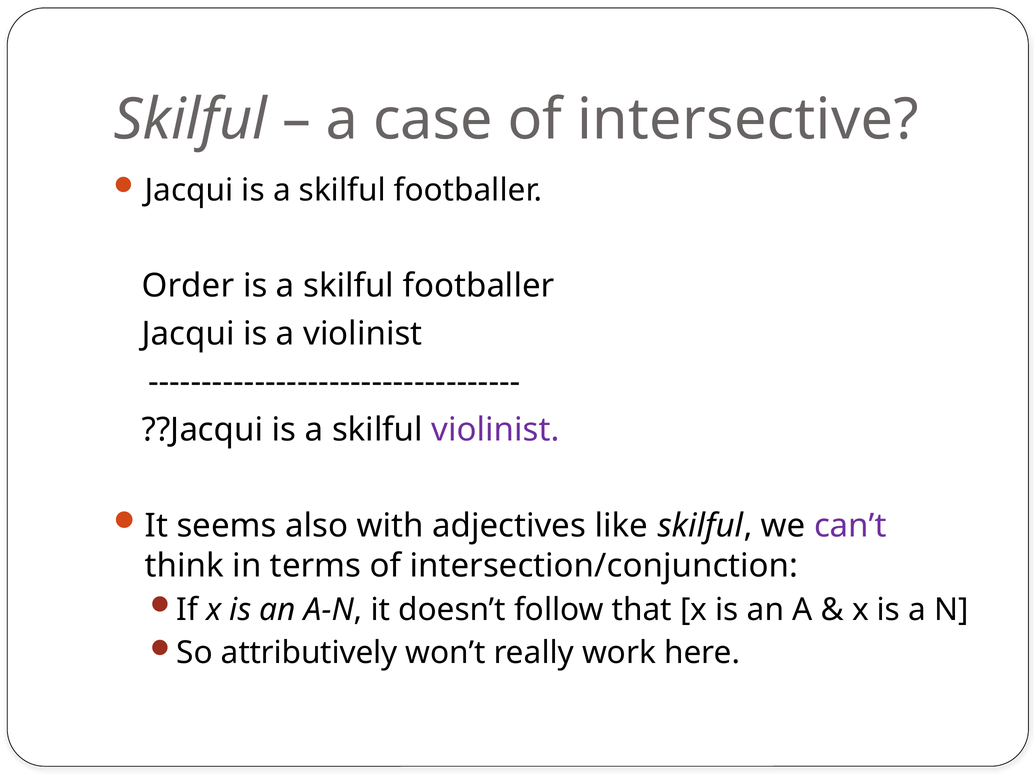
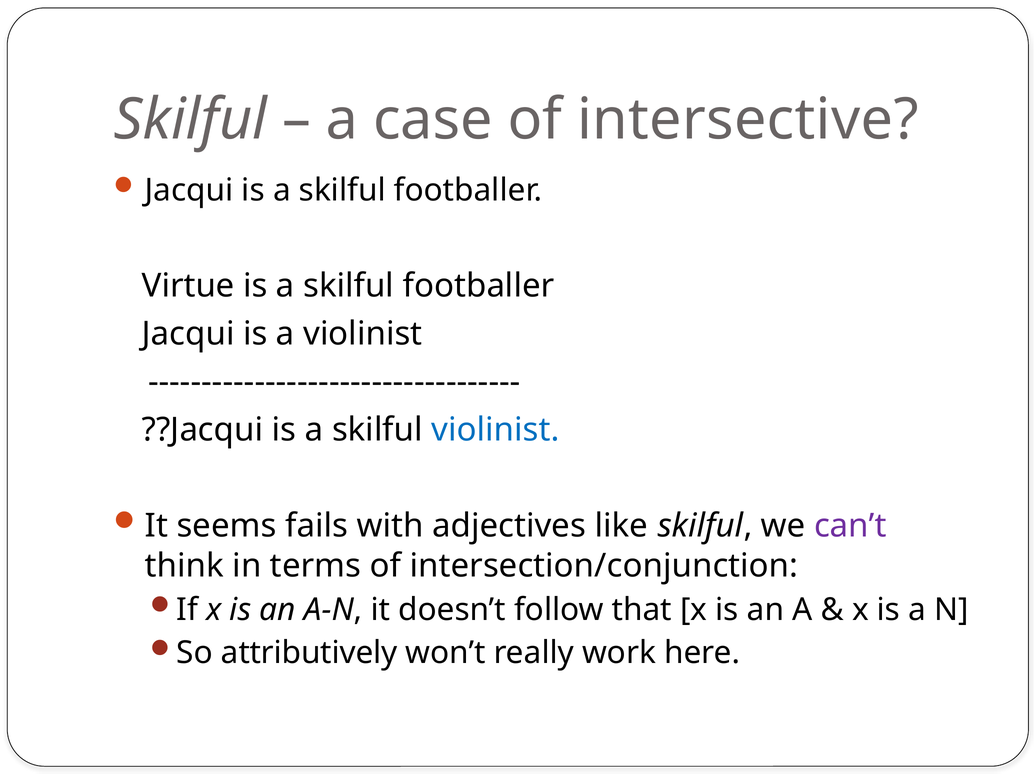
Order: Order -> Virtue
violinist at (495, 430) colour: purple -> blue
also: also -> fails
